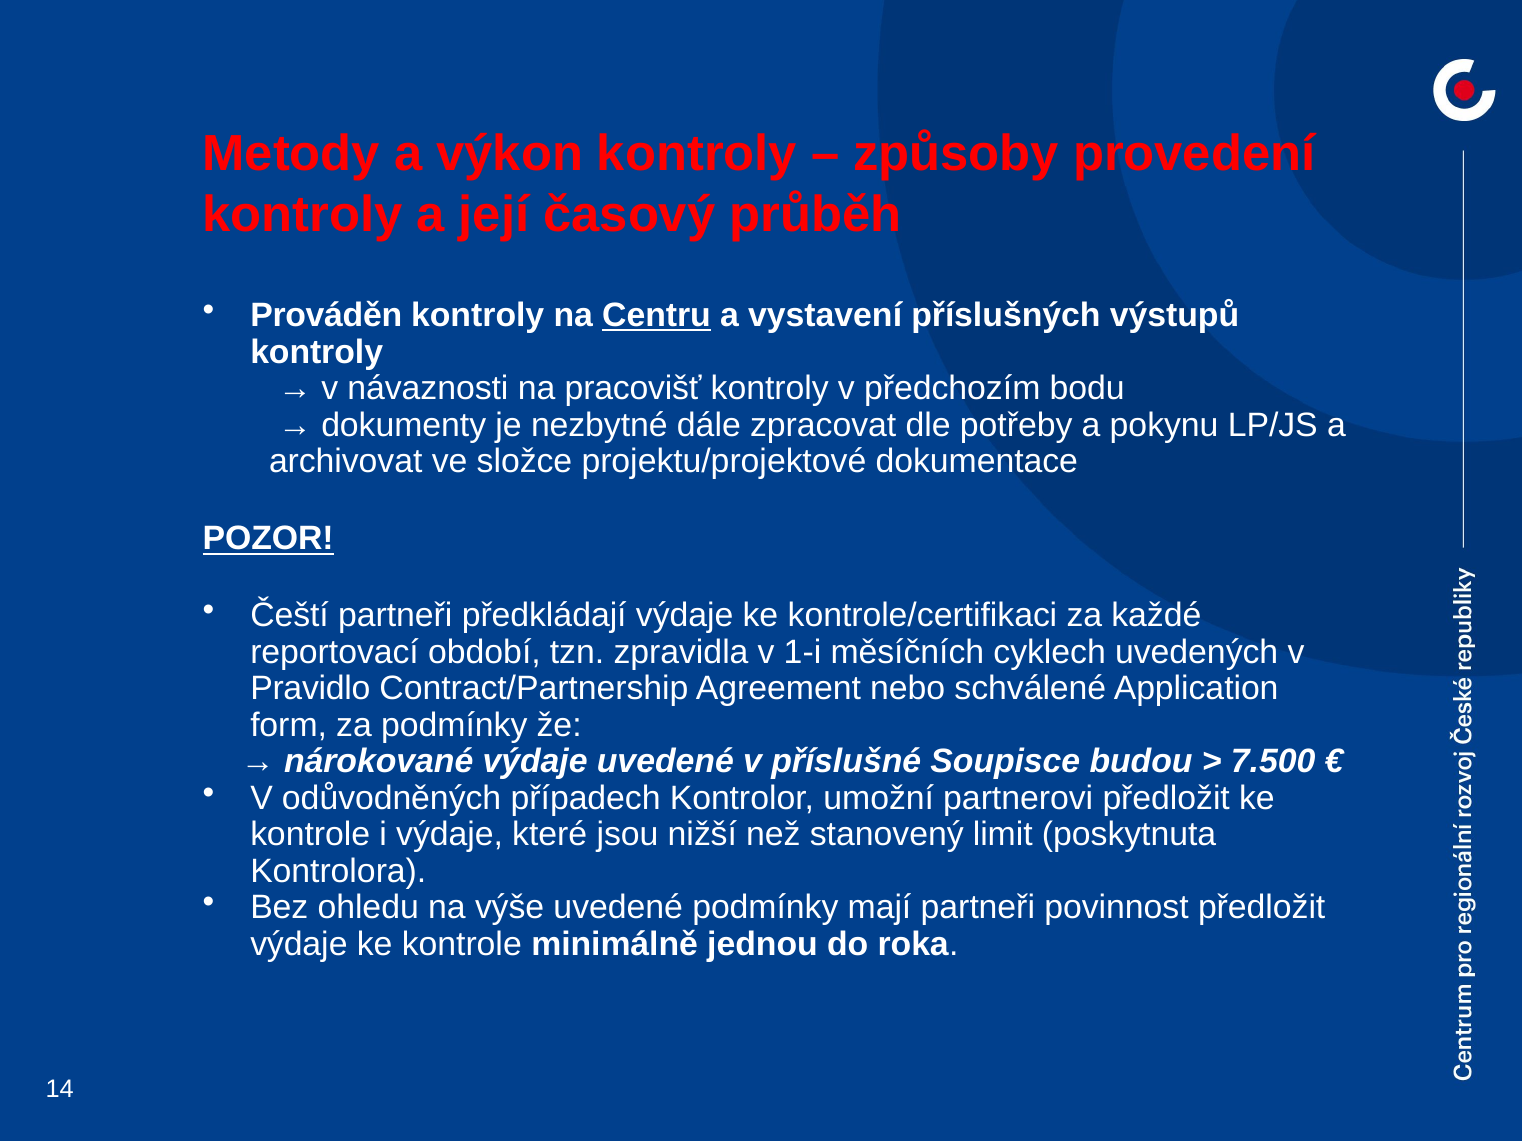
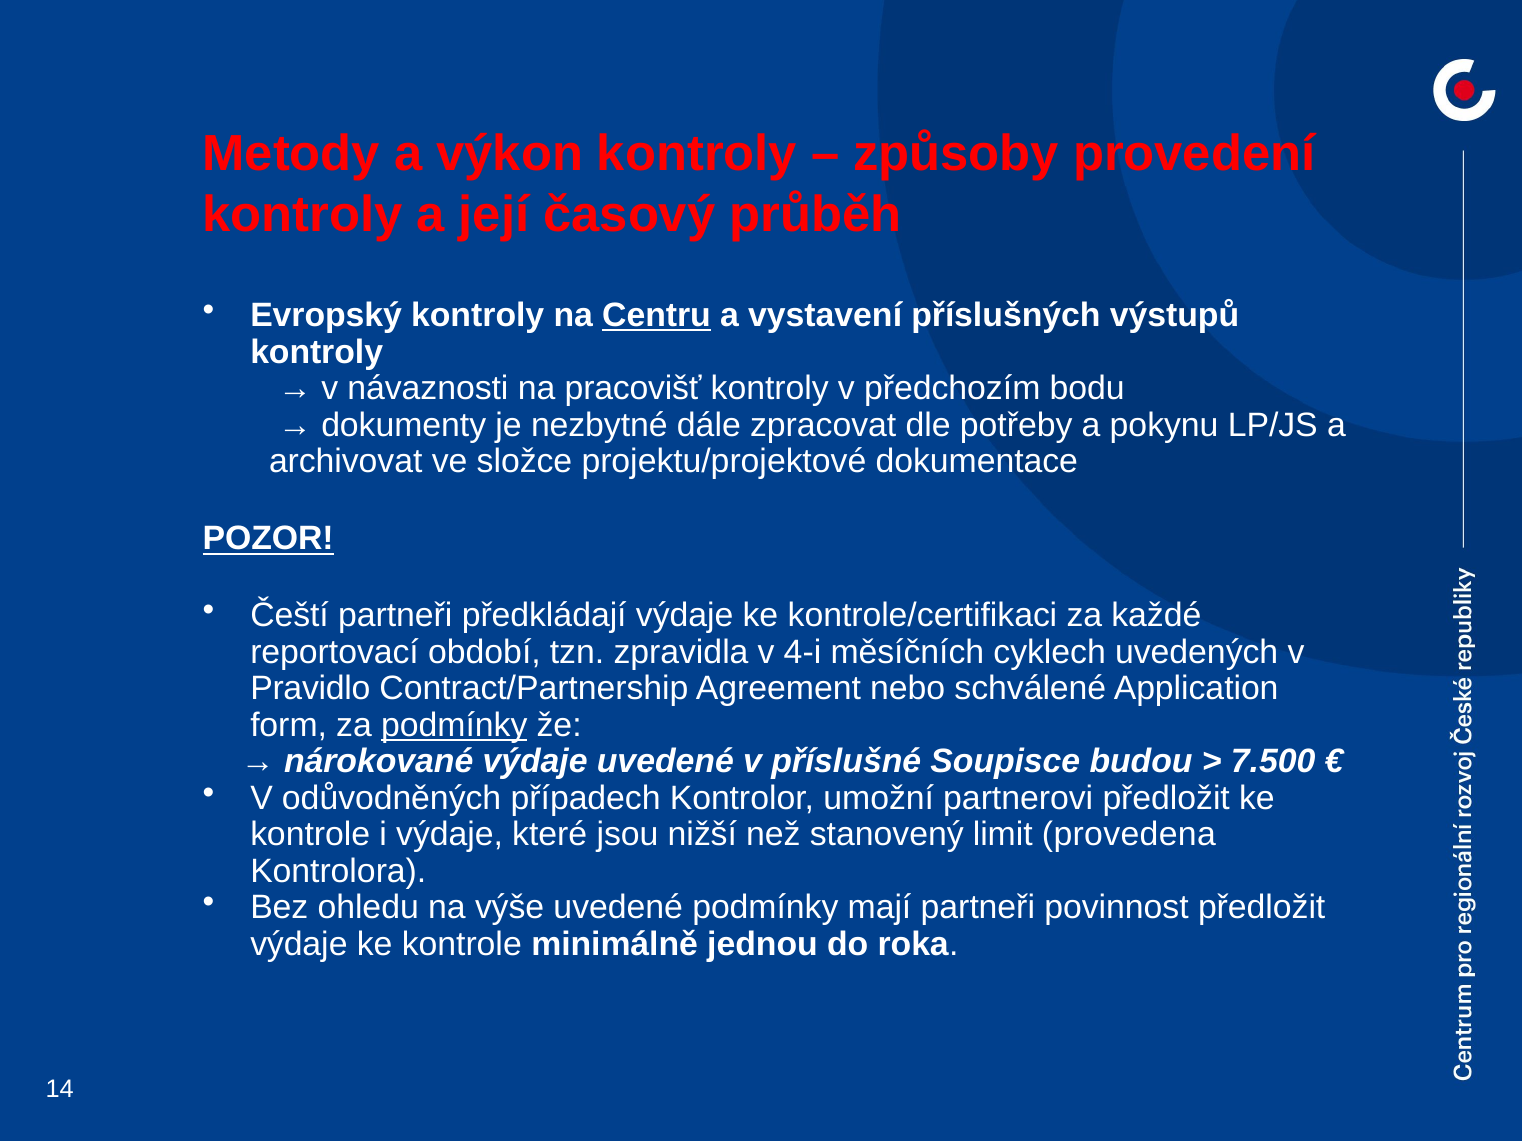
Prováděn: Prováděn -> Evropský
1-i: 1-i -> 4-i
podmínky at (454, 725) underline: none -> present
poskytnuta: poskytnuta -> provedena
